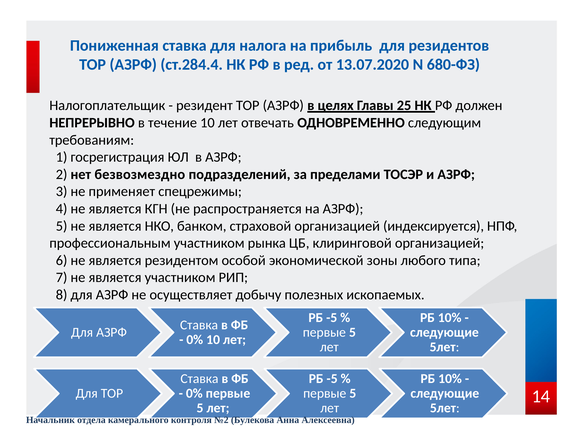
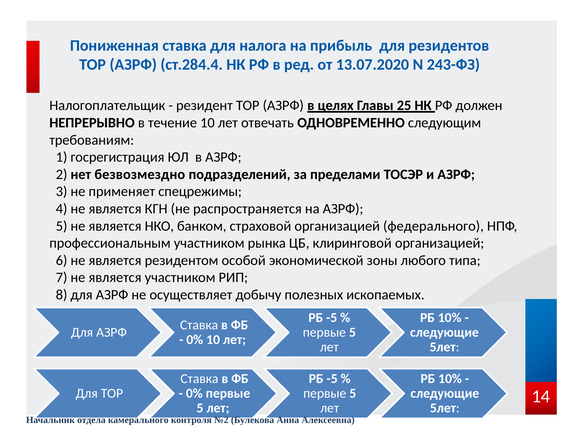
680-ФЗ: 680-ФЗ -> 243-ФЗ
индексируется: индексируется -> федерального
